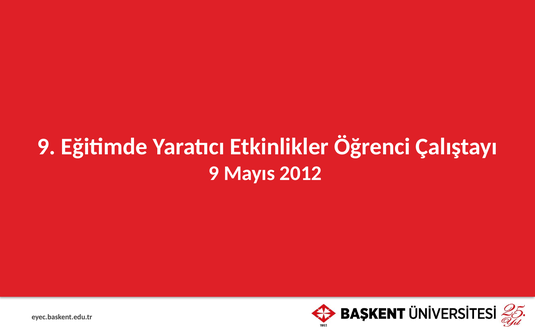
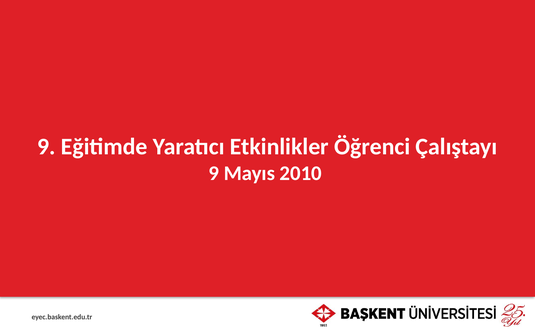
2012: 2012 -> 2010
